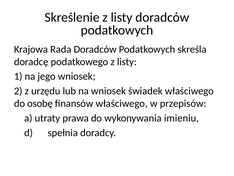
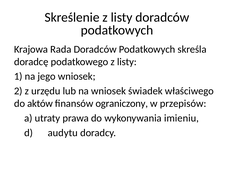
osobę: osobę -> aktów
finansów właściwego: właściwego -> ograniczony
spełnia: spełnia -> audytu
